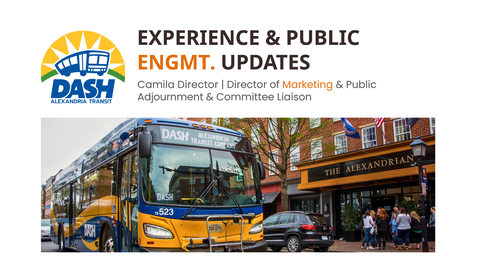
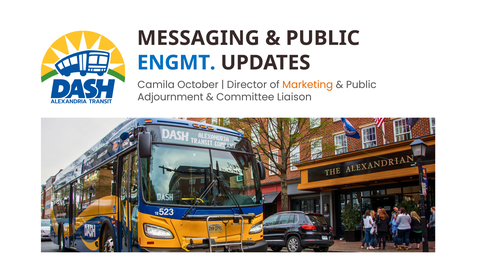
EXPERIENCE: EXPERIENCE -> MESSAGING
ENGMT colour: orange -> blue
Camila Director: Director -> October
